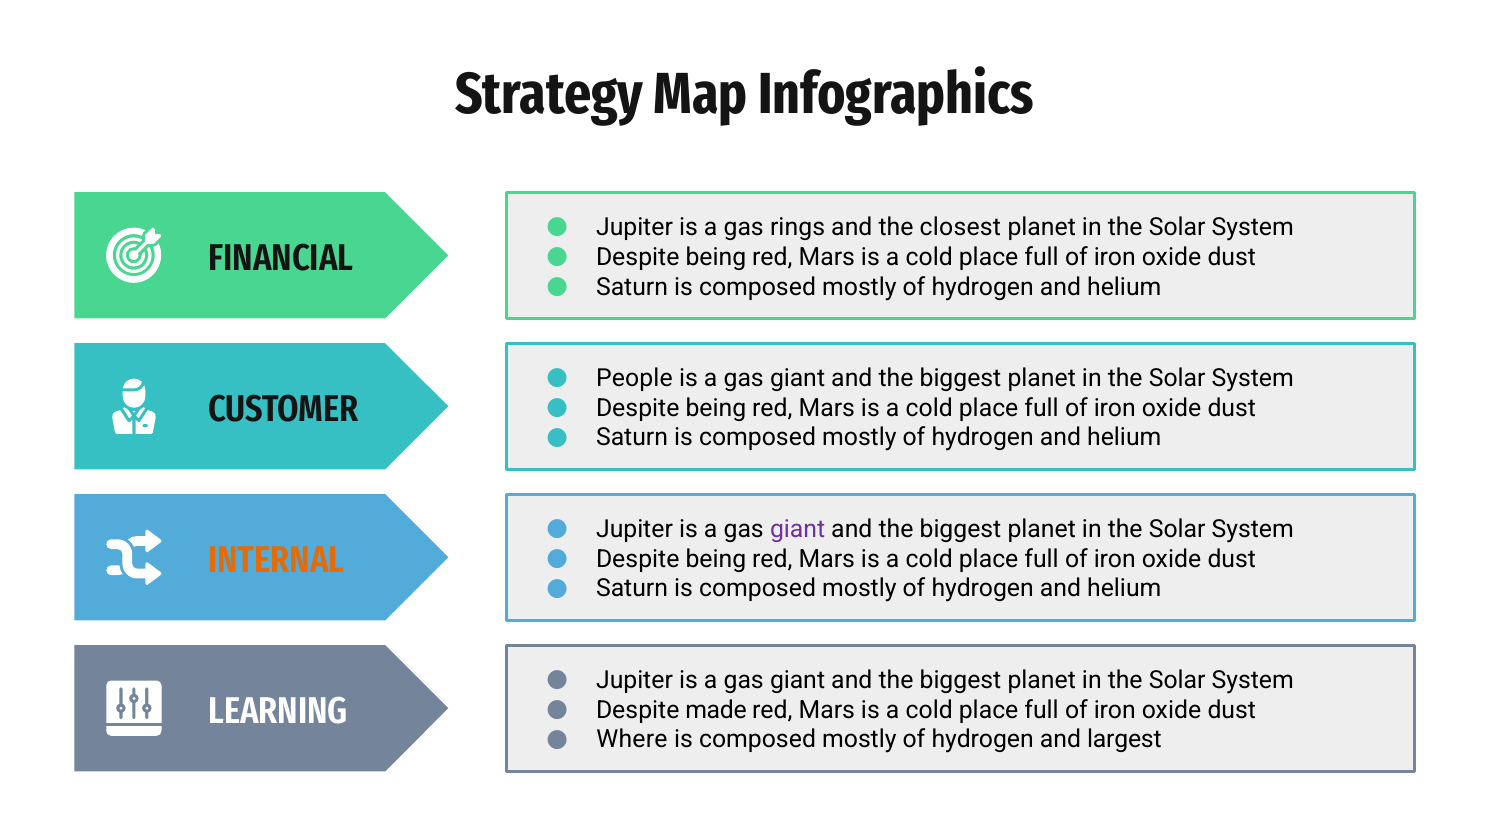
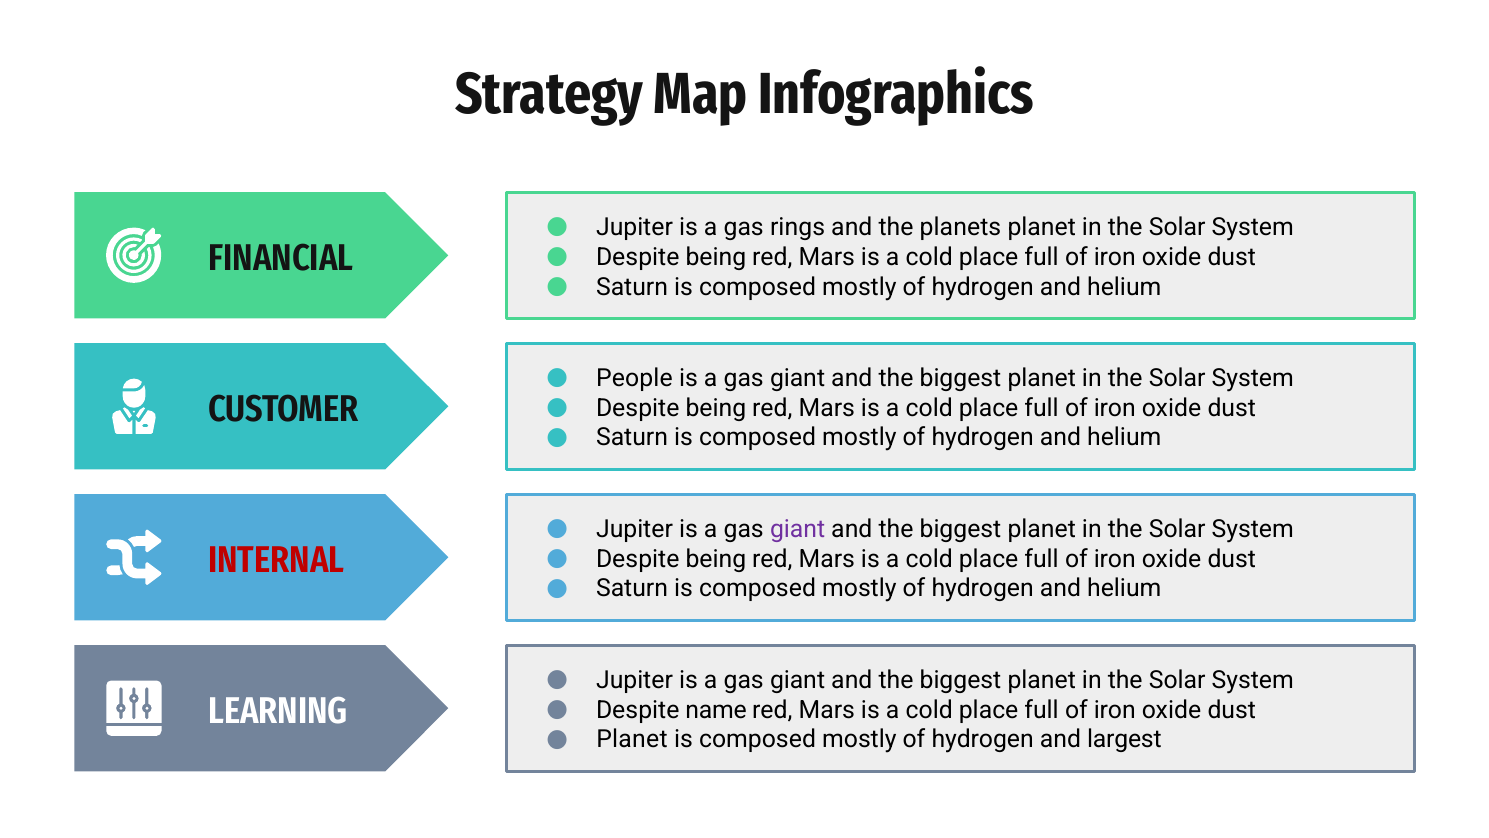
closest: closest -> planets
INTERNAL colour: orange -> red
made: made -> name
Where at (632, 739): Where -> Planet
